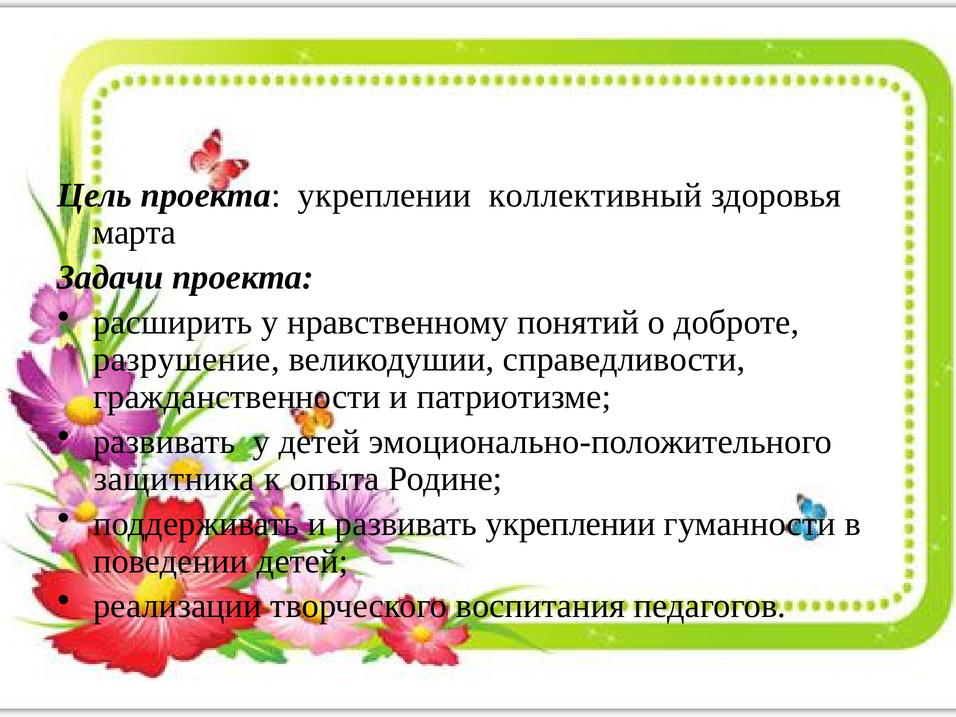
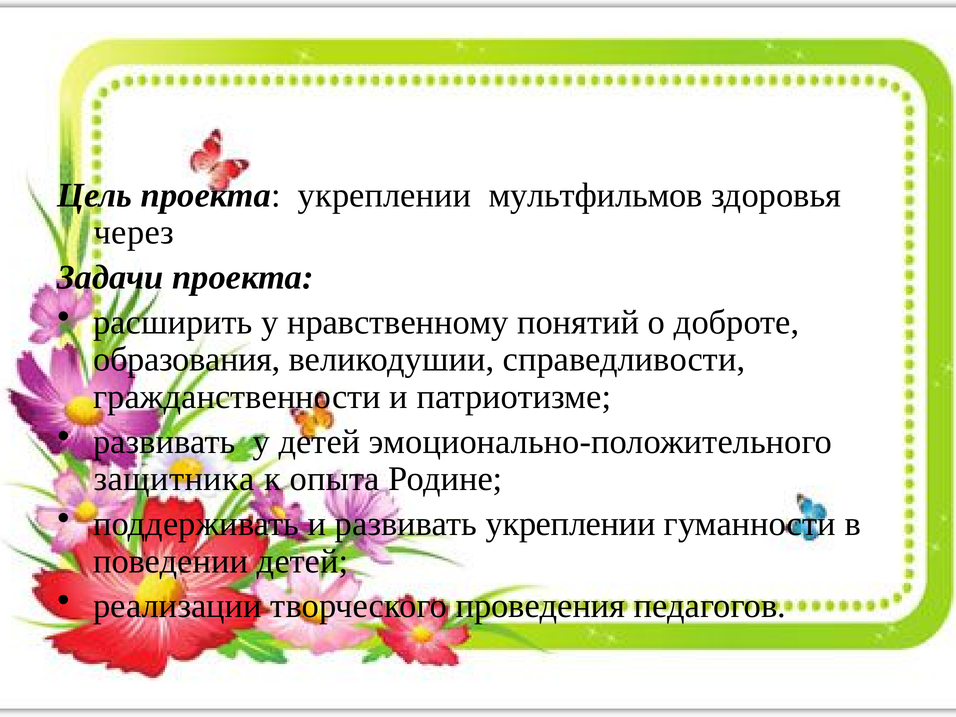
коллективный: коллективный -> мультфильмов
марта: марта -> через
разрушение: разрушение -> образования
воспитания: воспитания -> проведения
